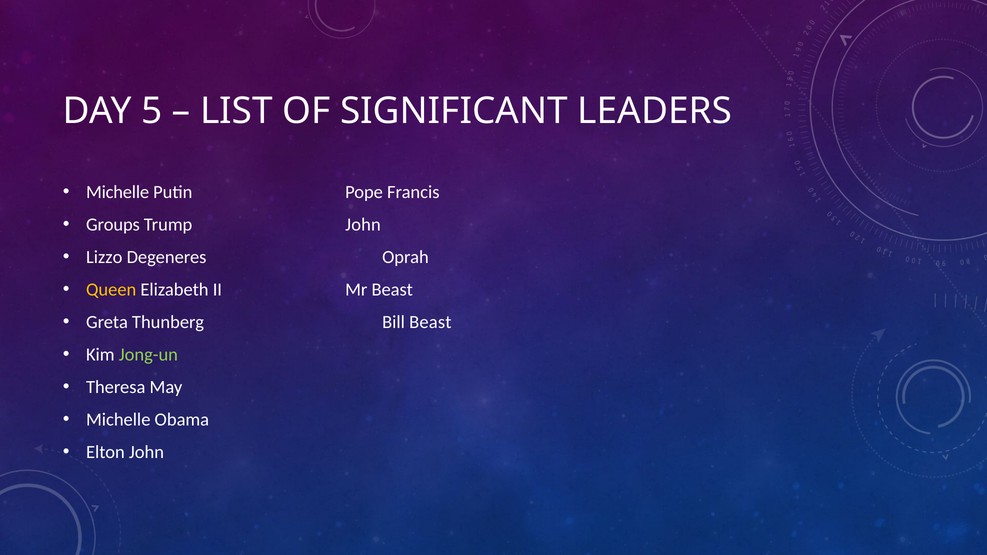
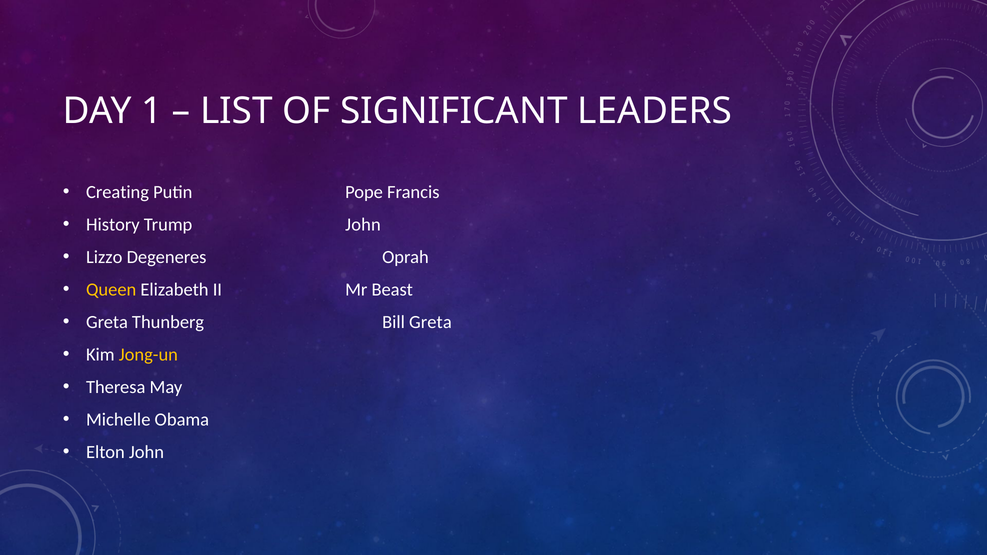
5: 5 -> 1
Michelle at (118, 192): Michelle -> Creating
Groups: Groups -> History
Bill Beast: Beast -> Greta
Jong-un colour: light green -> yellow
